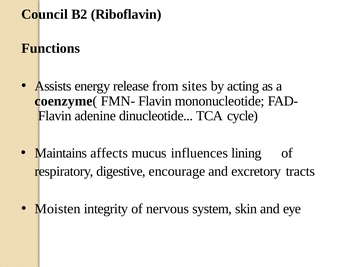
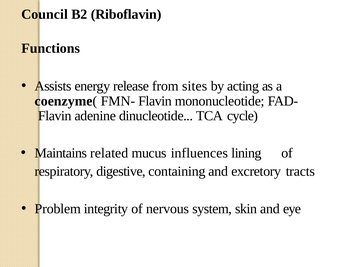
affects: affects -> related
encourage: encourage -> containing
Moisten: Moisten -> Problem
